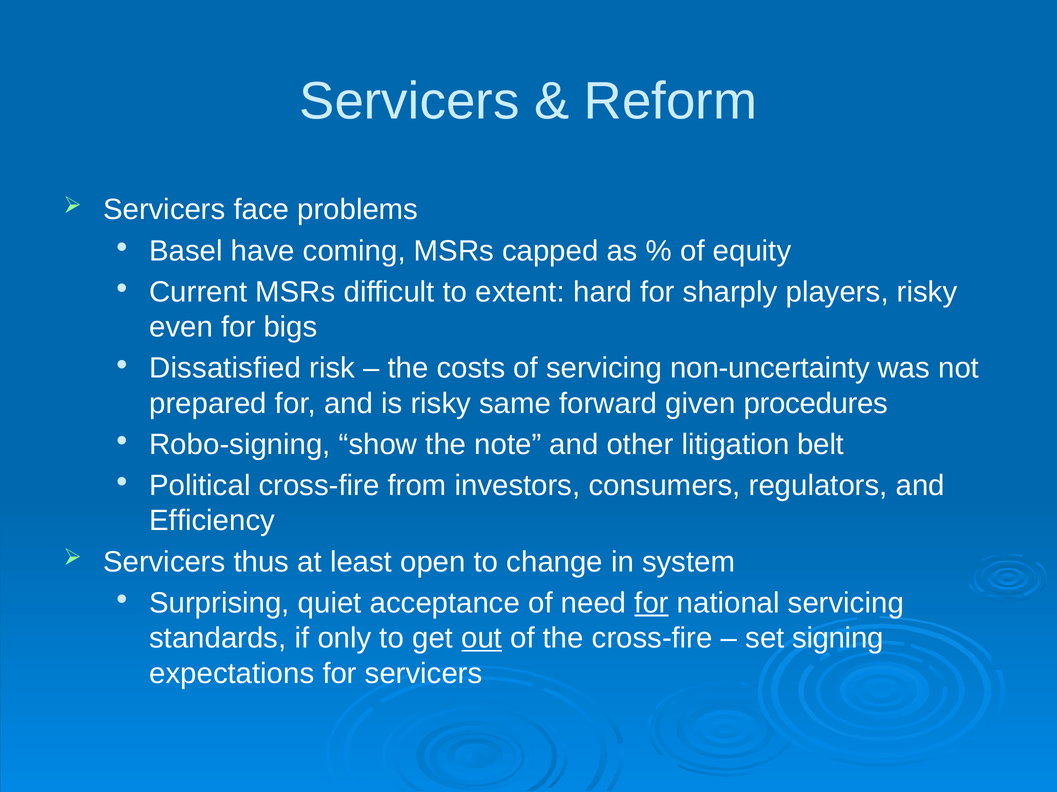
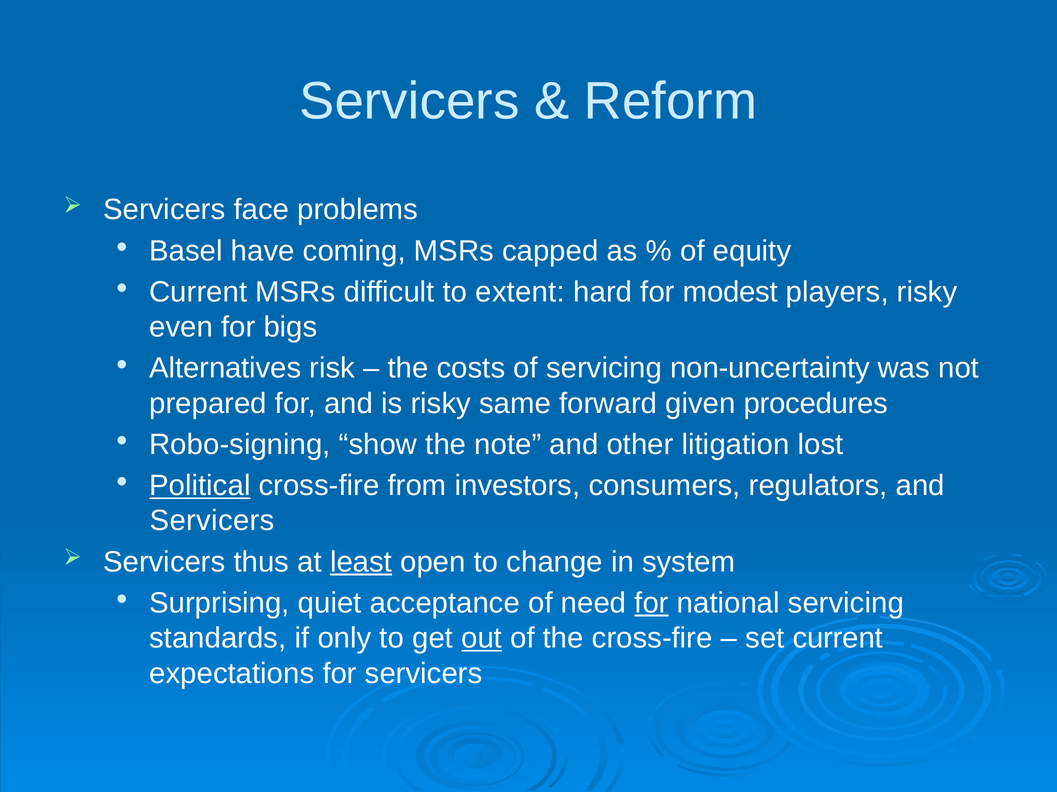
sharply: sharply -> modest
Dissatisfied: Dissatisfied -> Alternatives
belt: belt -> lost
Political underline: none -> present
Efficiency at (212, 521): Efficiency -> Servicers
least underline: none -> present
set signing: signing -> current
